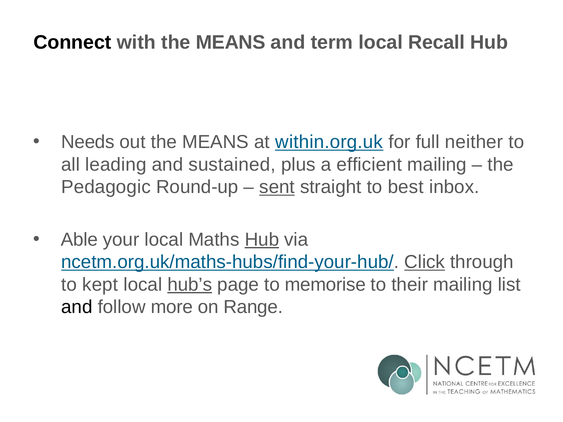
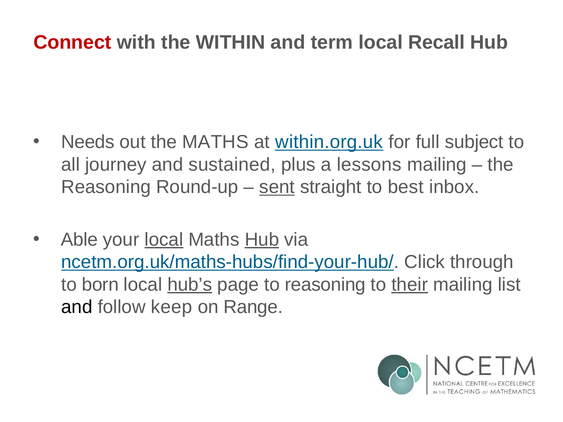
Connect colour: black -> red
with the MEANS: MEANS -> WITHIN
out the MEANS: MEANS -> MATHS
neither: neither -> subject
leading: leading -> journey
efficient: efficient -> lessons
Pedagogic at (106, 187): Pedagogic -> Reasoning
local at (164, 240) underline: none -> present
Click underline: present -> none
kept: kept -> born
to memorise: memorise -> reasoning
their underline: none -> present
more: more -> keep
